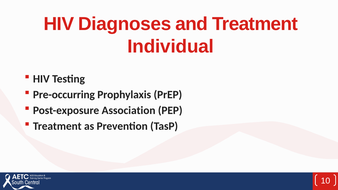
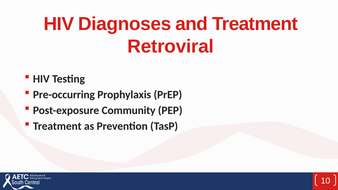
Individual: Individual -> Retroviral
Association: Association -> Community
